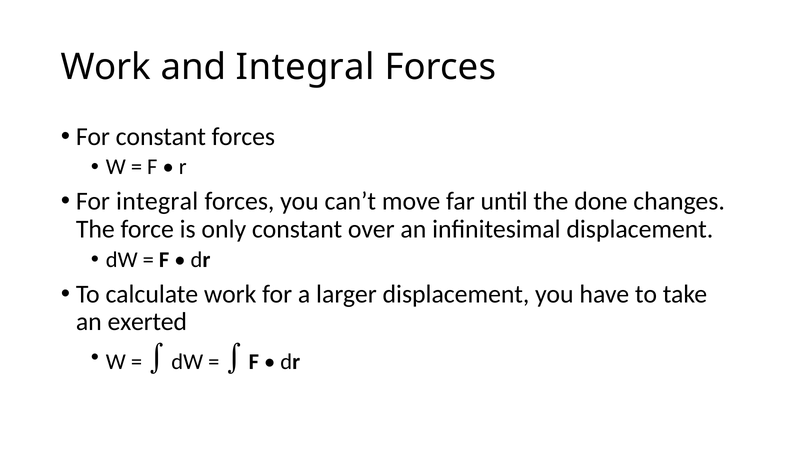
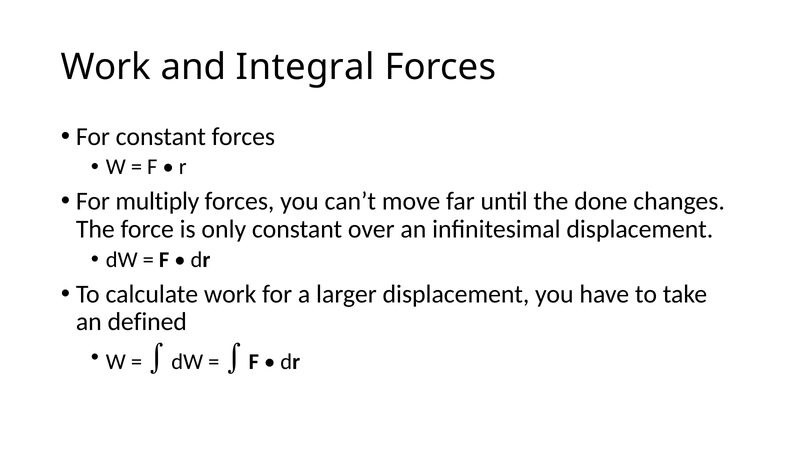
For integral: integral -> multiply
exerted: exerted -> defined
